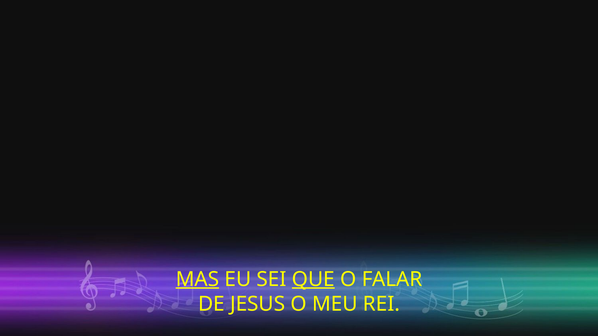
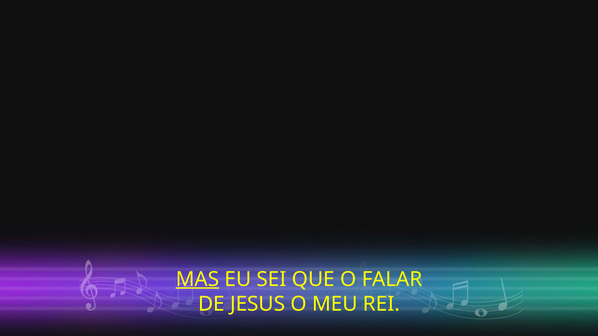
QUE underline: present -> none
